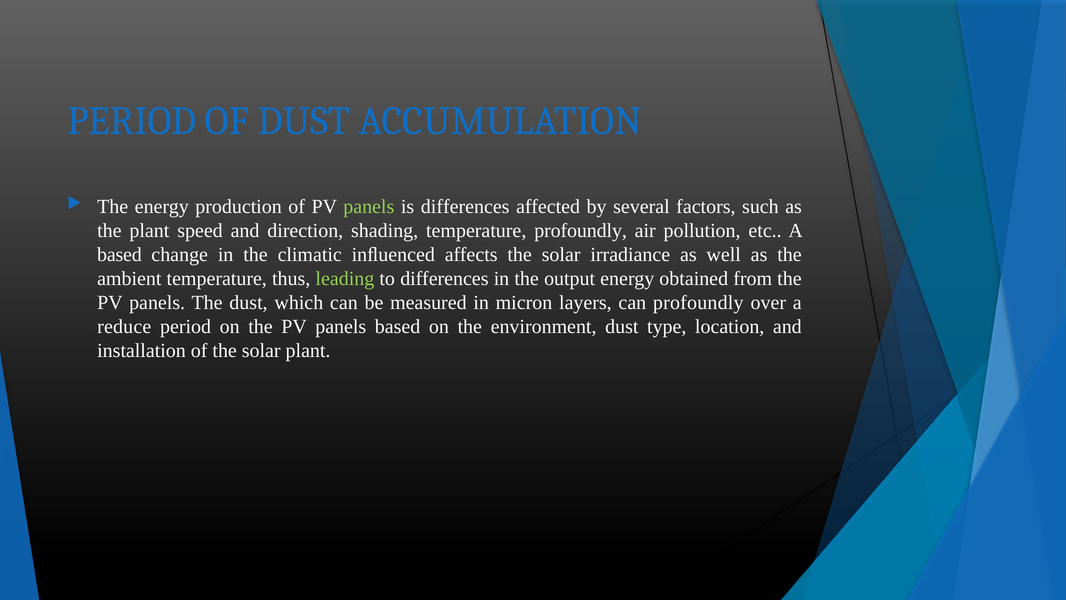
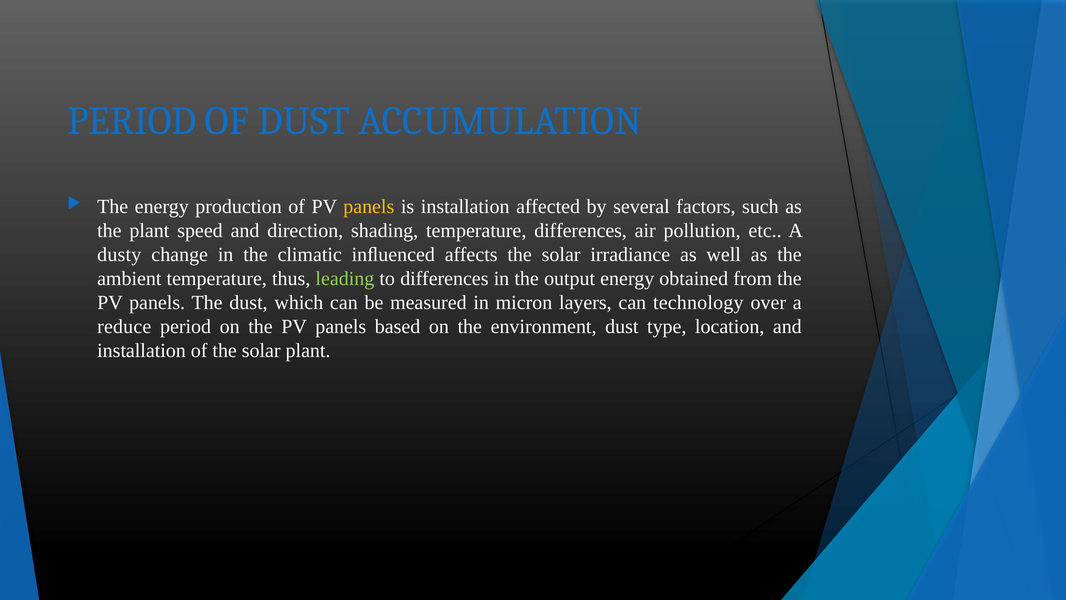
panels at (369, 206) colour: light green -> yellow
is differences: differences -> installation
temperature profoundly: profoundly -> differences
based at (119, 254): based -> dusty
can profoundly: profoundly -> technology
